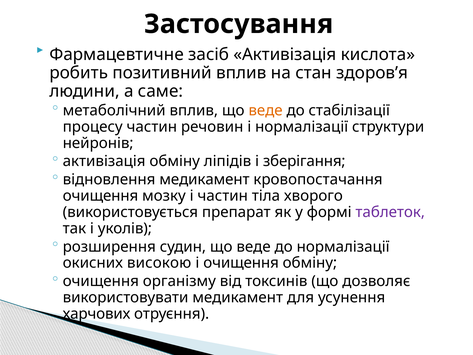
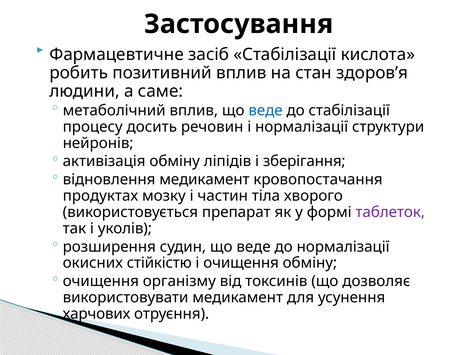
засіб Активізація: Активізація -> Стабілізації
веде at (266, 110) colour: orange -> blue
процесу частин: частин -> досить
очищення at (100, 196): очищення -> продуктах
високою: високою -> стійкістю
